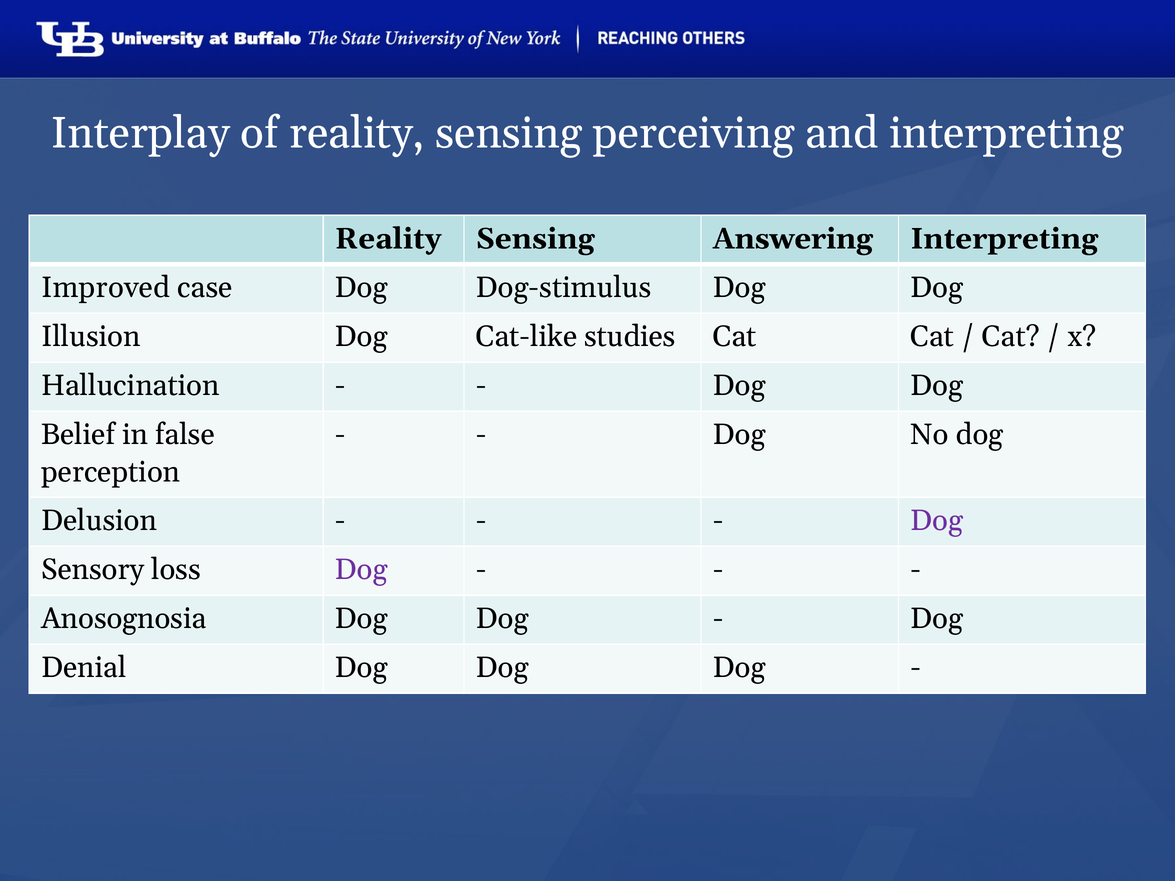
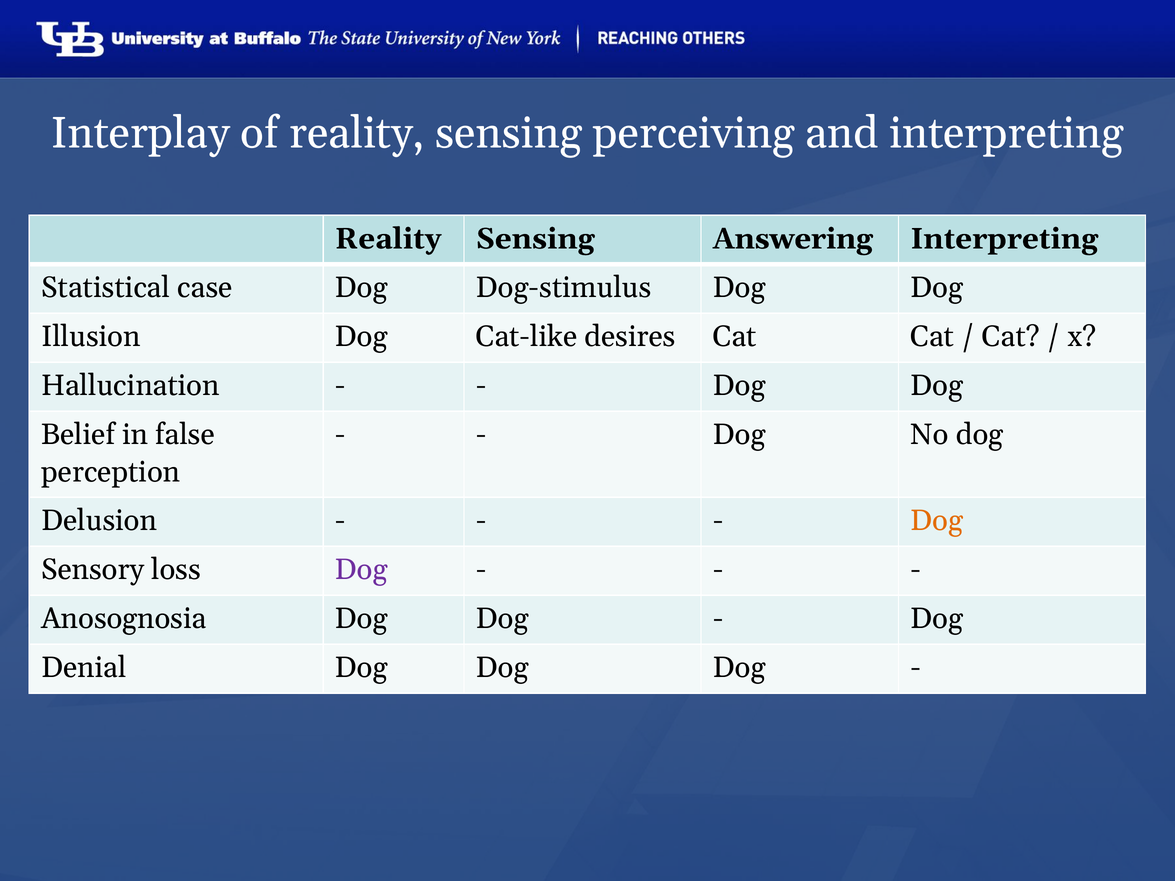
Improved: Improved -> Statistical
studies: studies -> desires
Dog at (937, 521) colour: purple -> orange
